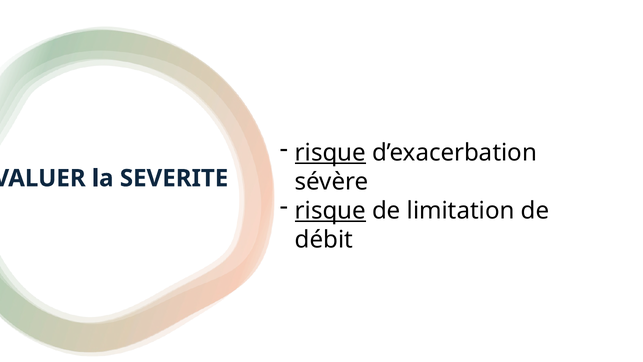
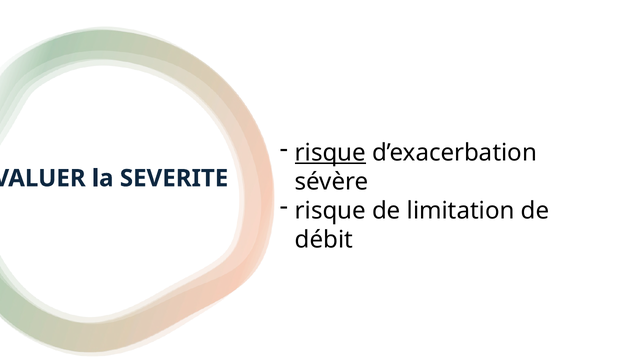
risque at (330, 211) underline: present -> none
